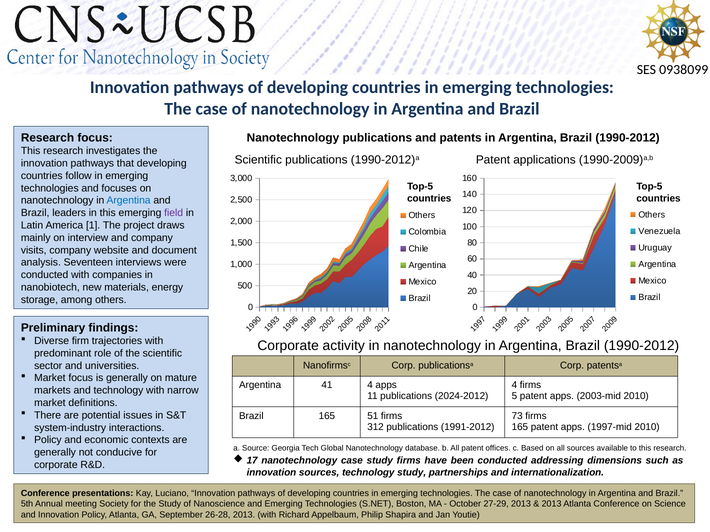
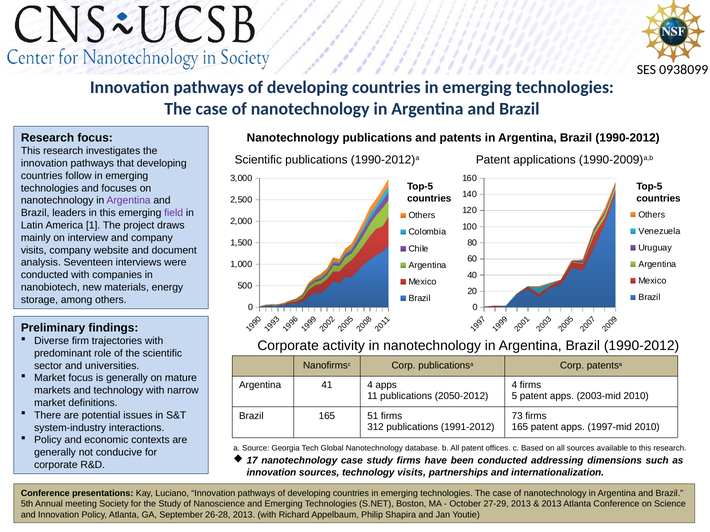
Argentina at (129, 201) colour: blue -> purple
2024-2012: 2024-2012 -> 2050-2012
technology study: study -> visits
